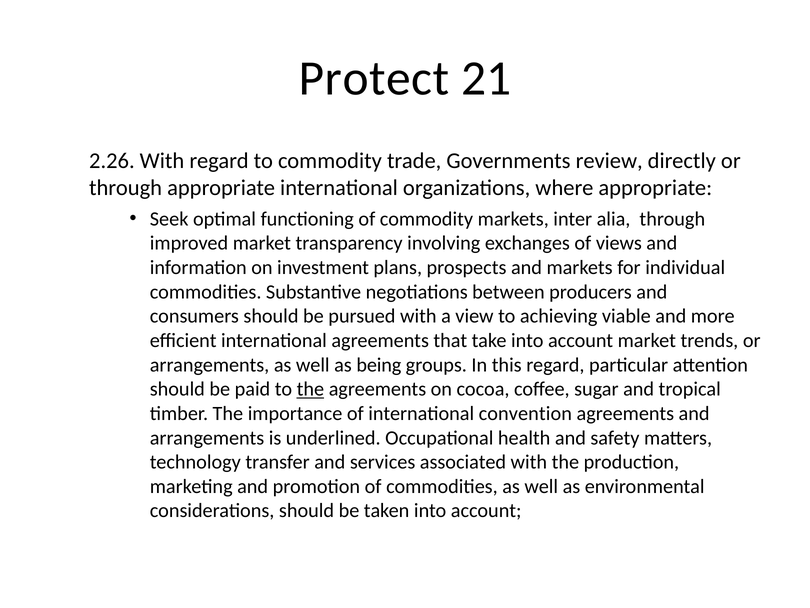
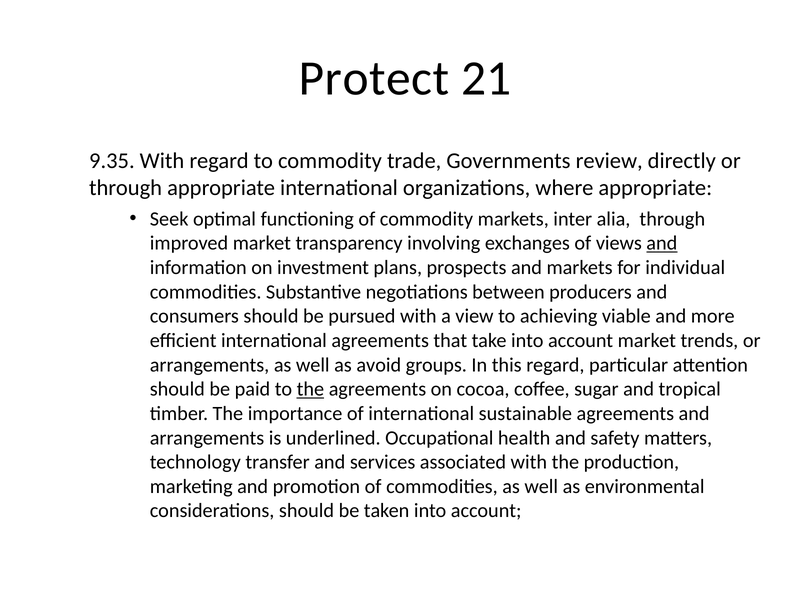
2.26: 2.26 -> 9.35
and at (662, 243) underline: none -> present
being: being -> avoid
convention: convention -> sustainable
